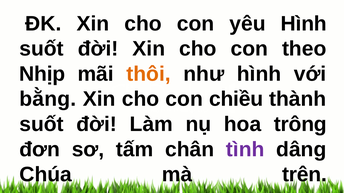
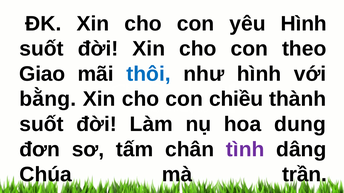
Nhịp: Nhịp -> Giao
thôi colour: orange -> blue
trông: trông -> dung
trên: trên -> trần
